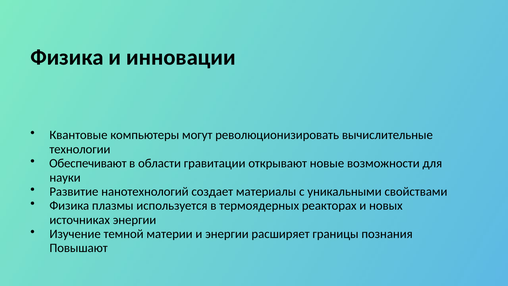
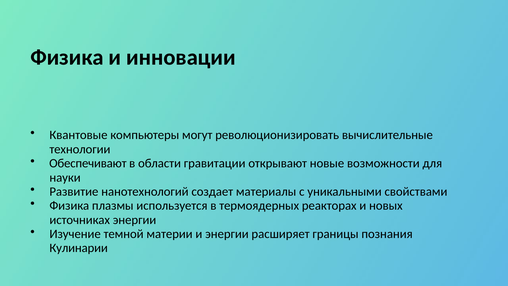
Повышают: Повышают -> Кулинарии
